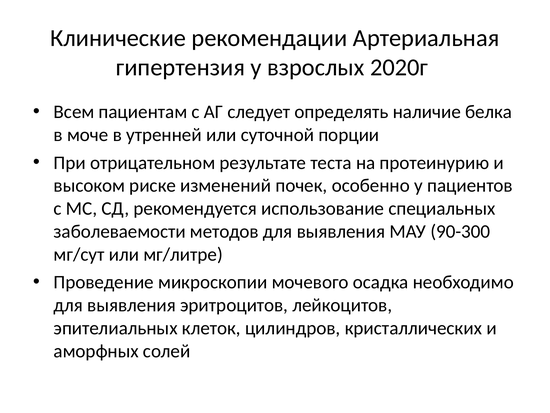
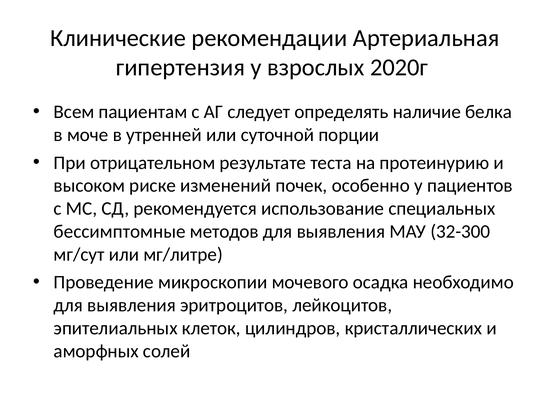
заболеваемости: заболеваемости -> бессимптомные
90-300: 90-300 -> 32-300
